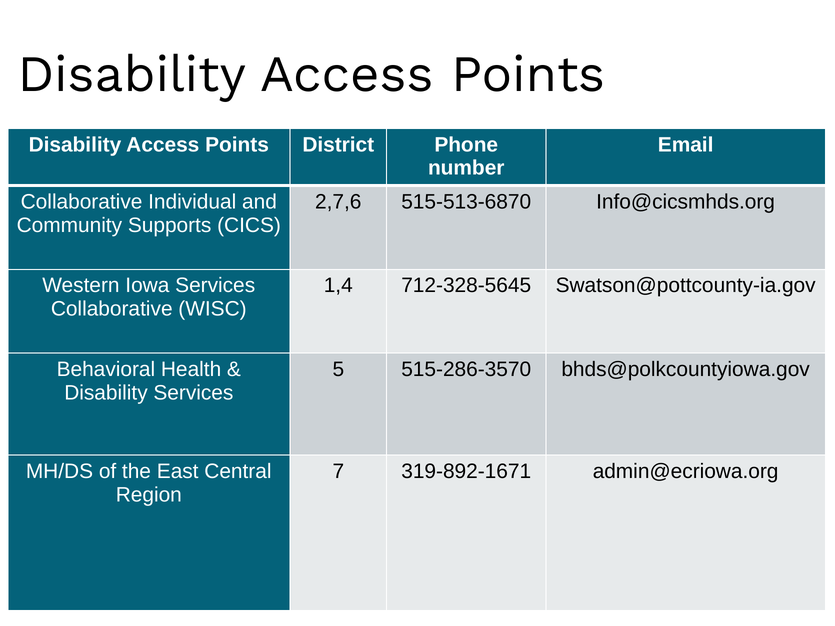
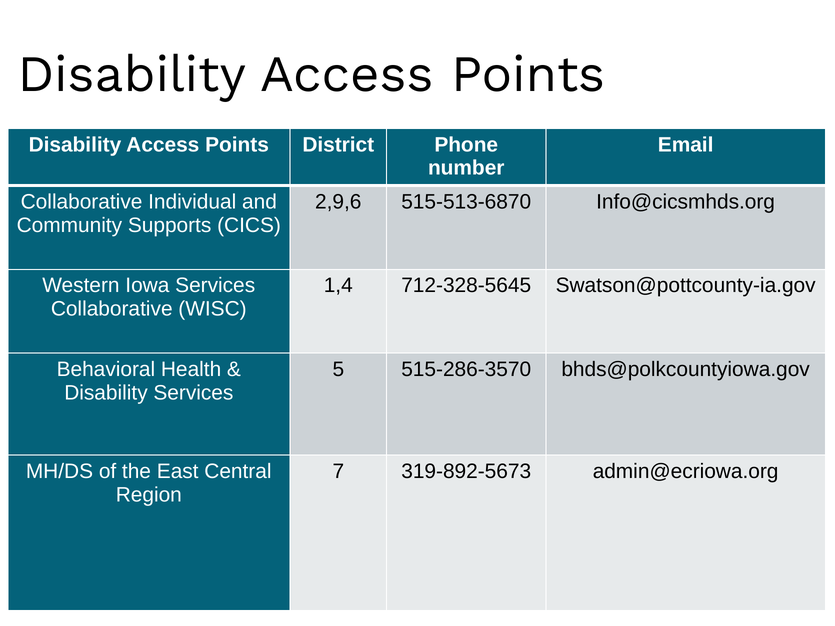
2,7,6: 2,7,6 -> 2,9,6
319-892-1671: 319-892-1671 -> 319-892-5673
